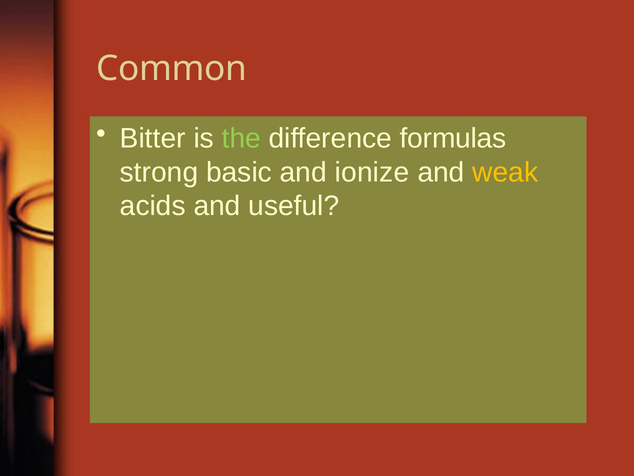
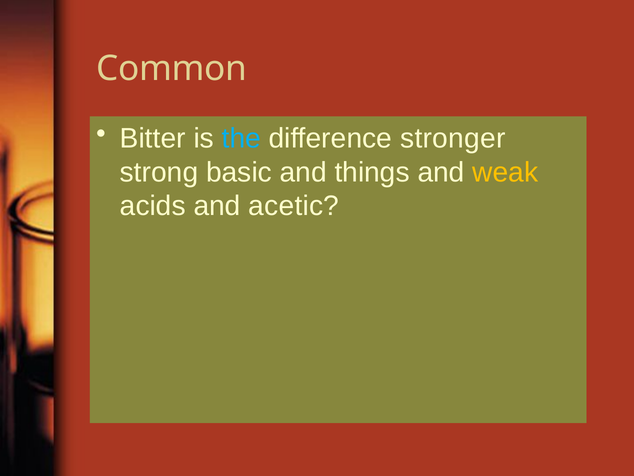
the colour: light green -> light blue
formulas: formulas -> stronger
ionize: ionize -> things
useful: useful -> acetic
